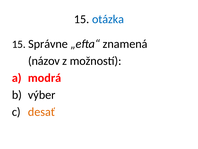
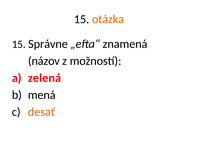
otázka colour: blue -> orange
modrá: modrá -> zelená
výber: výber -> mená
